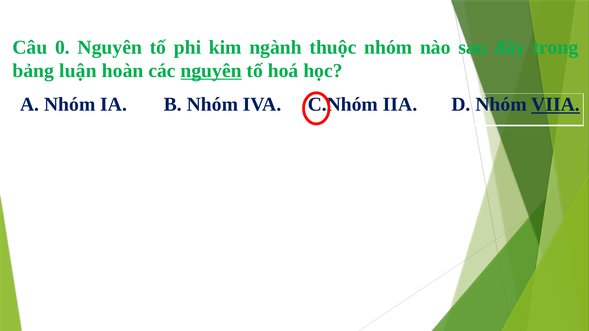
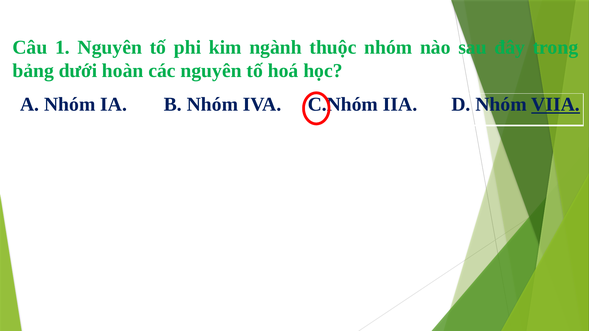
0: 0 -> 1
luận: luận -> dưới
nguyên at (211, 71) underline: present -> none
